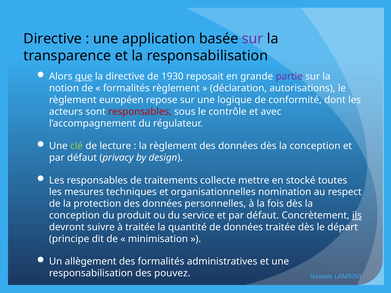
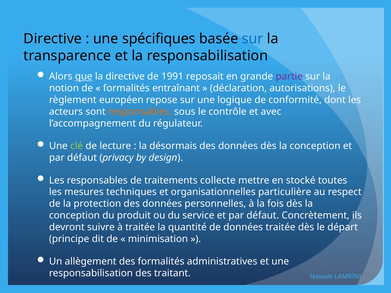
application: application -> spécifiques
sur at (253, 39) colour: purple -> blue
1930: 1930 -> 1991
formalités règlement: règlement -> entraînant
responsables at (140, 112) colour: red -> orange
la règlement: règlement -> désormais
nomination: nomination -> particulière
ils underline: present -> none
pouvez: pouvez -> traitant
